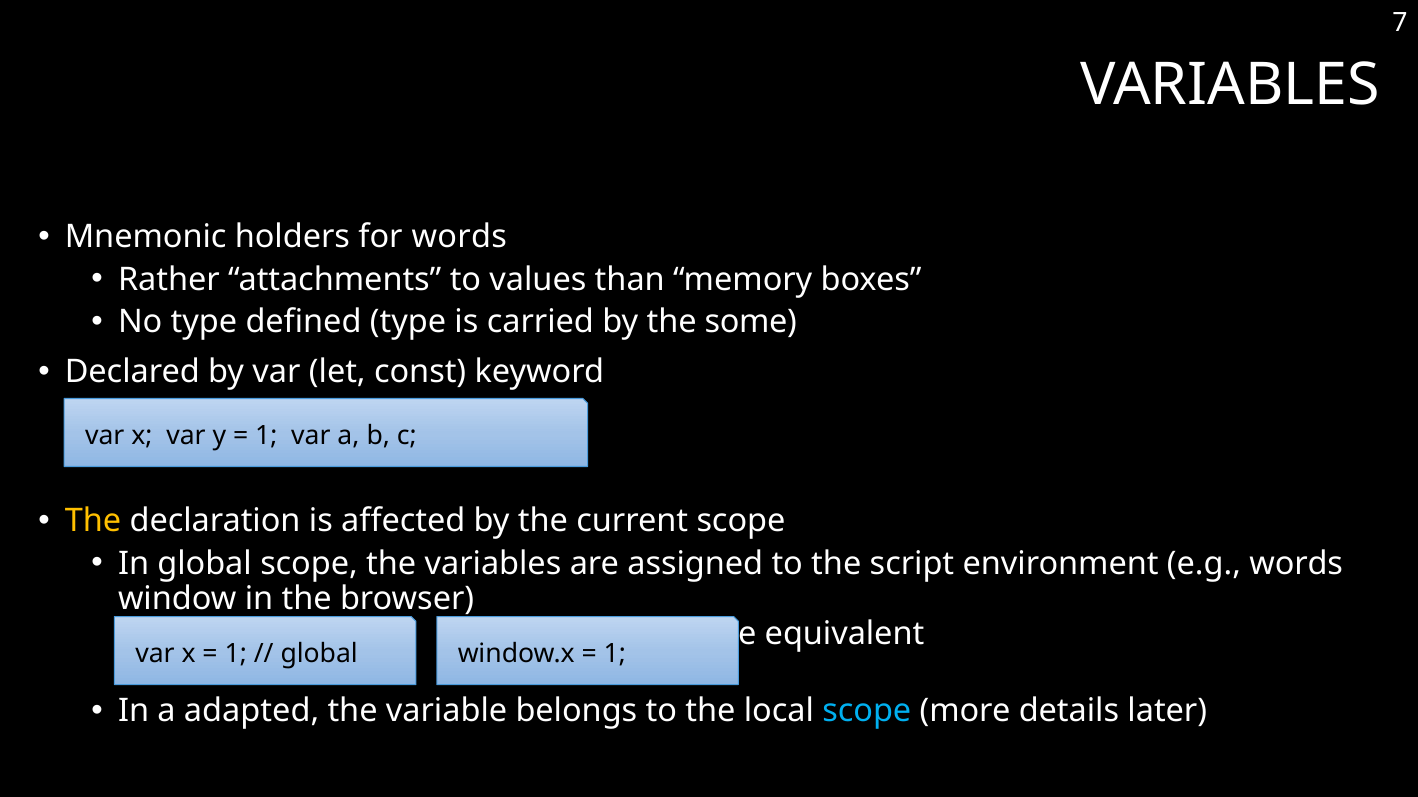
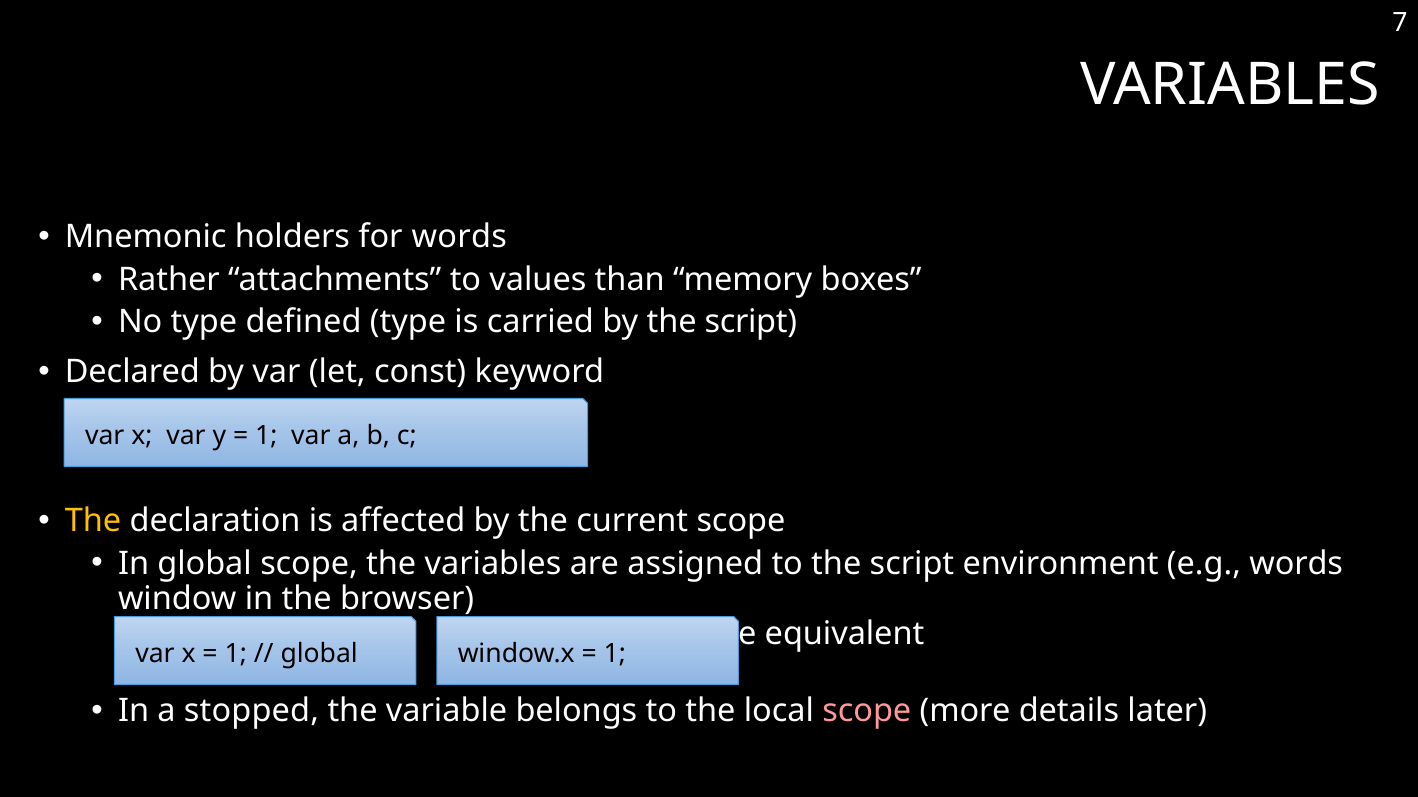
by the some: some -> script
adapted: adapted -> stopped
scope at (867, 712) colour: light blue -> pink
